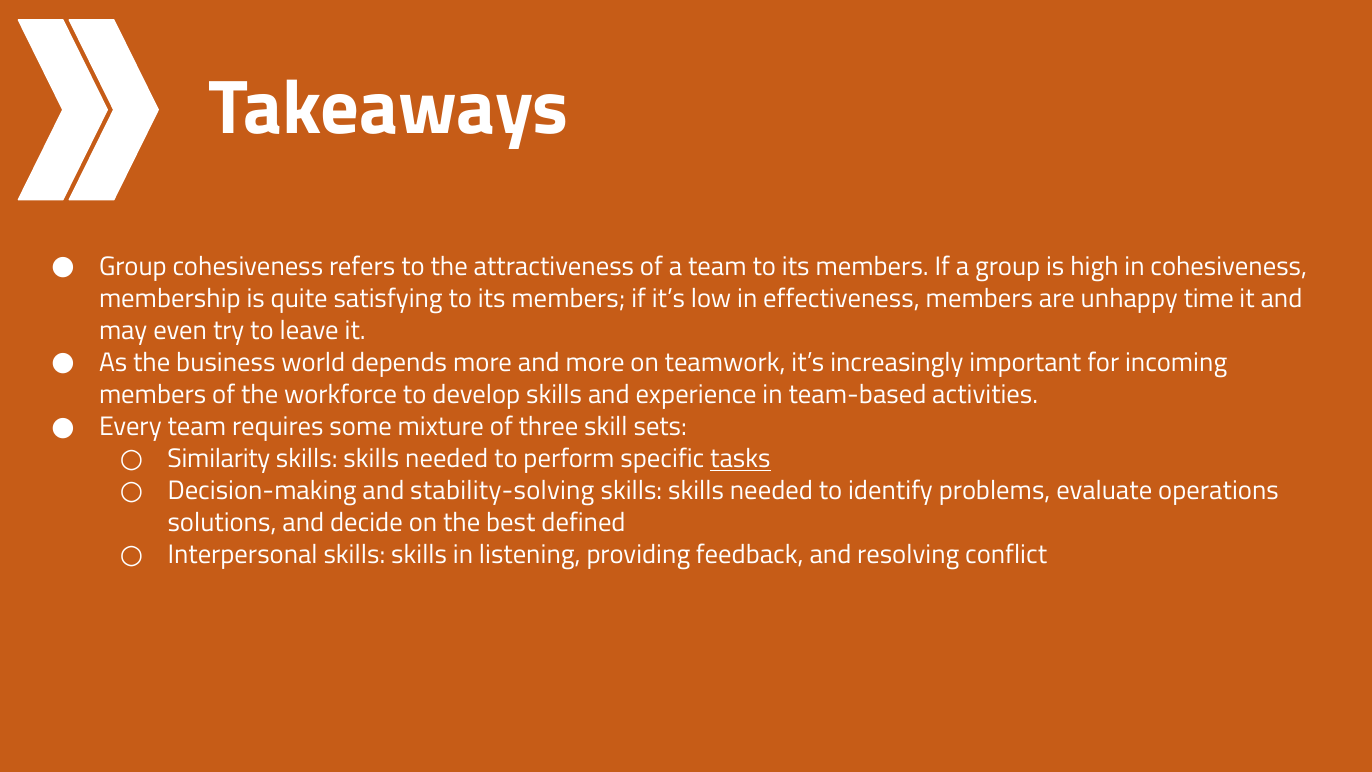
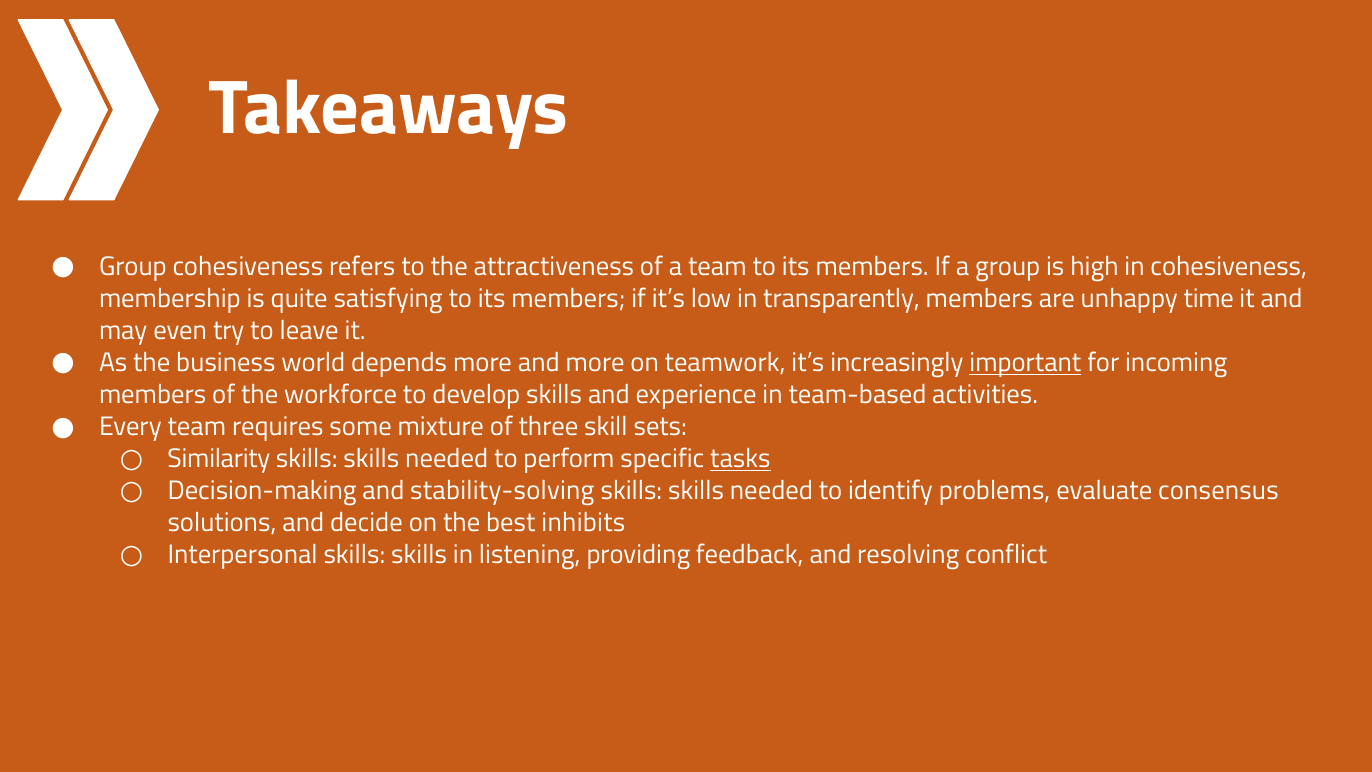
effectiveness: effectiveness -> transparently
important underline: none -> present
operations: operations -> consensus
defined: defined -> inhibits
